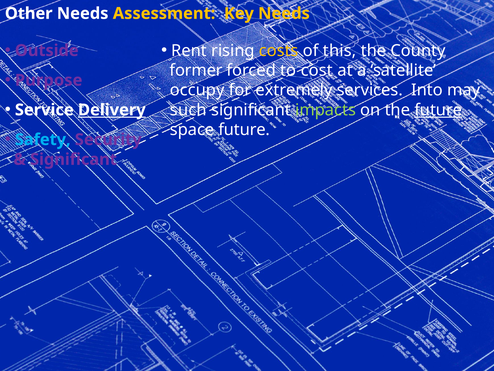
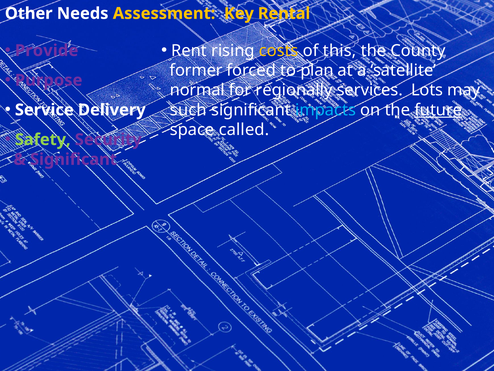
Key Needs: Needs -> Rental
Outside: Outside -> Provide
cost: cost -> plan
occupy: occupy -> normal
extremely: extremely -> regionally
Into: Into -> Lots
Delivery underline: present -> none
impacts colour: light green -> light blue
space future: future -> called
Safety colour: light blue -> light green
